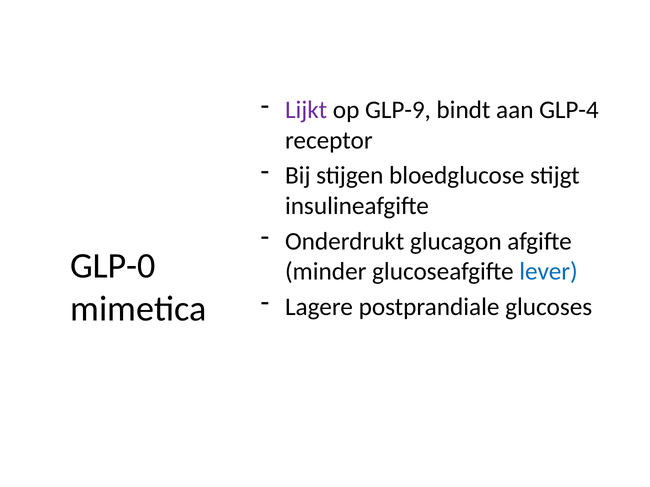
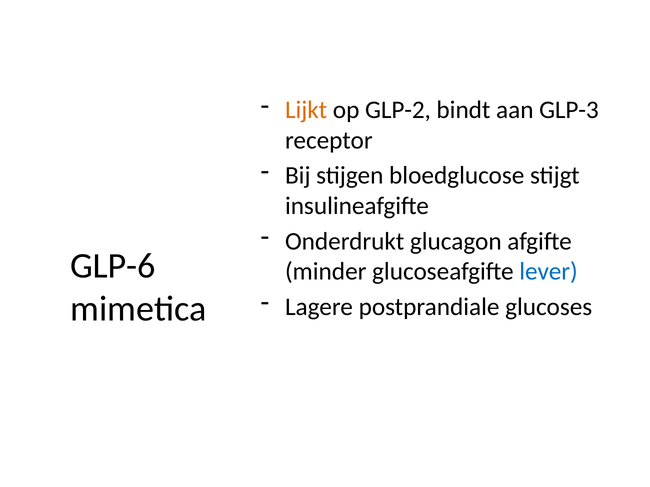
Lijkt colour: purple -> orange
GLP-9: GLP-9 -> GLP-2
GLP-4: GLP-4 -> GLP-3
GLP-0: GLP-0 -> GLP-6
